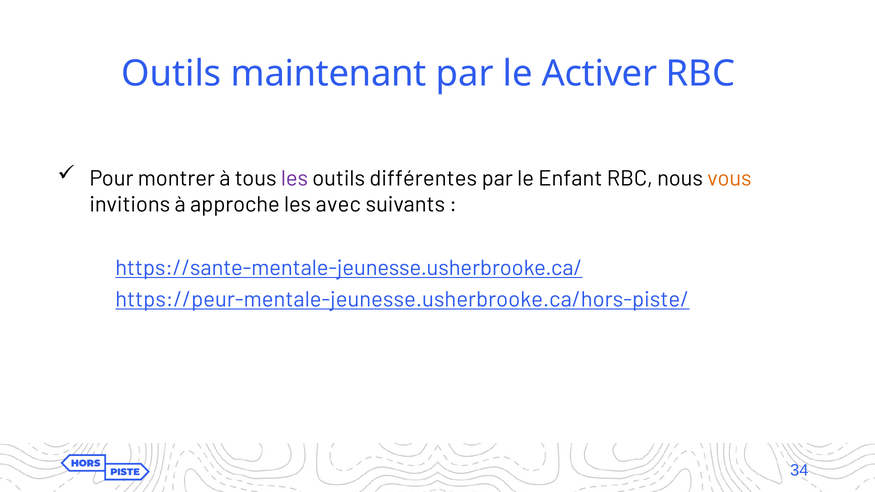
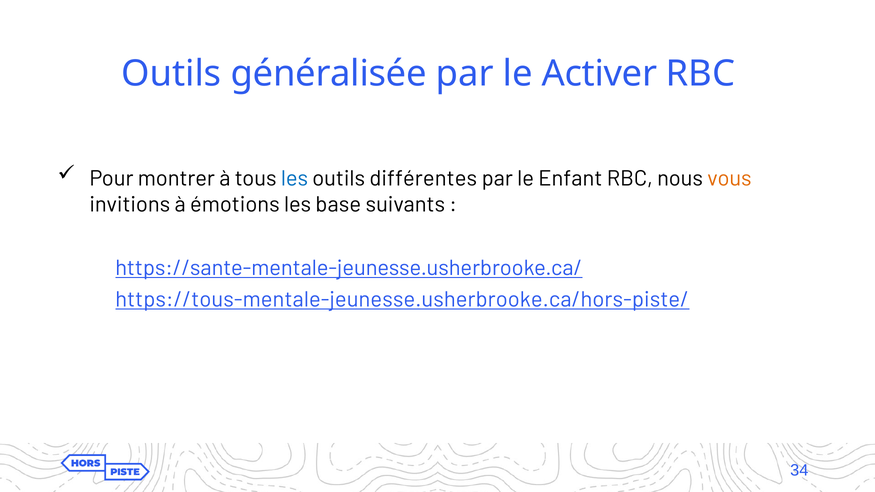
maintenant: maintenant -> généralisée
les at (295, 178) colour: purple -> blue
approche: approche -> émotions
avec: avec -> base
https://peur-mentale-jeunesse.usherbrooke.ca/hors-piste/: https://peur-mentale-jeunesse.usherbrooke.ca/hors-piste/ -> https://tous-mentale-jeunesse.usherbrooke.ca/hors-piste/
